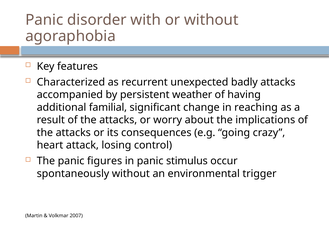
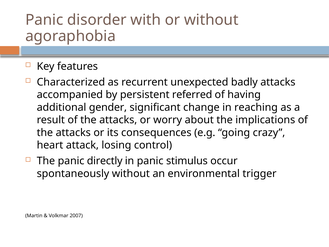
weather: weather -> referred
familial: familial -> gender
figures: figures -> directly
